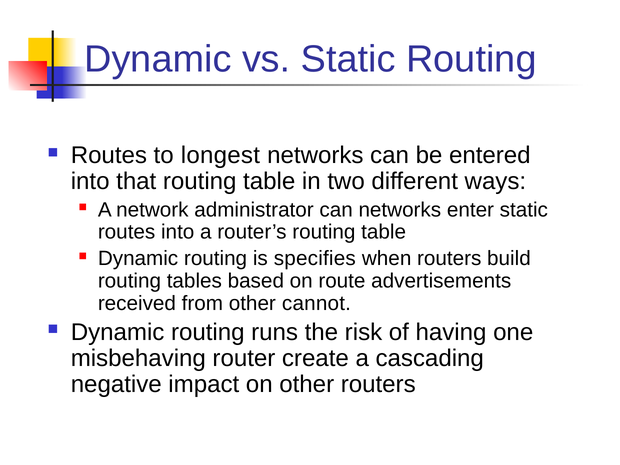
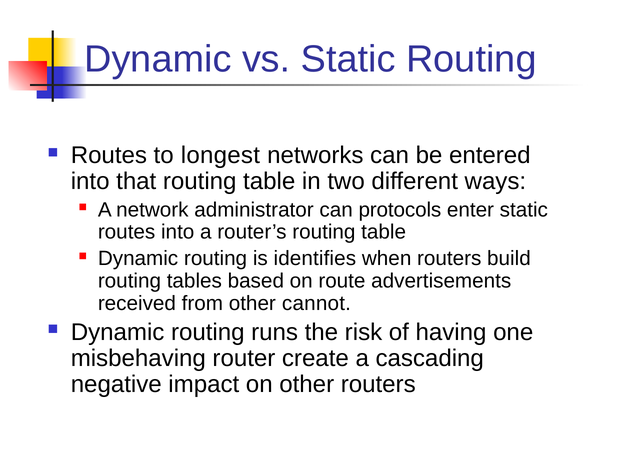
can networks: networks -> protocols
specifies: specifies -> identifies
